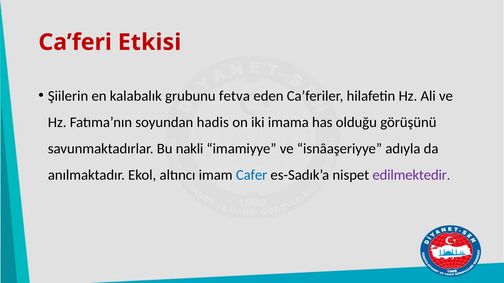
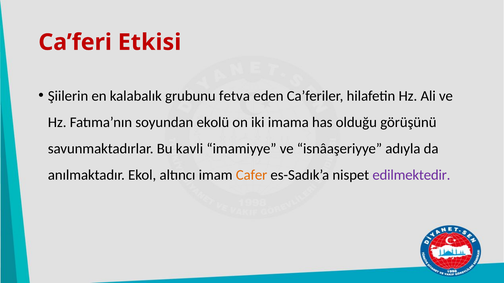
hadis: hadis -> ekolü
nakli: nakli -> kavli
Cafer colour: blue -> orange
